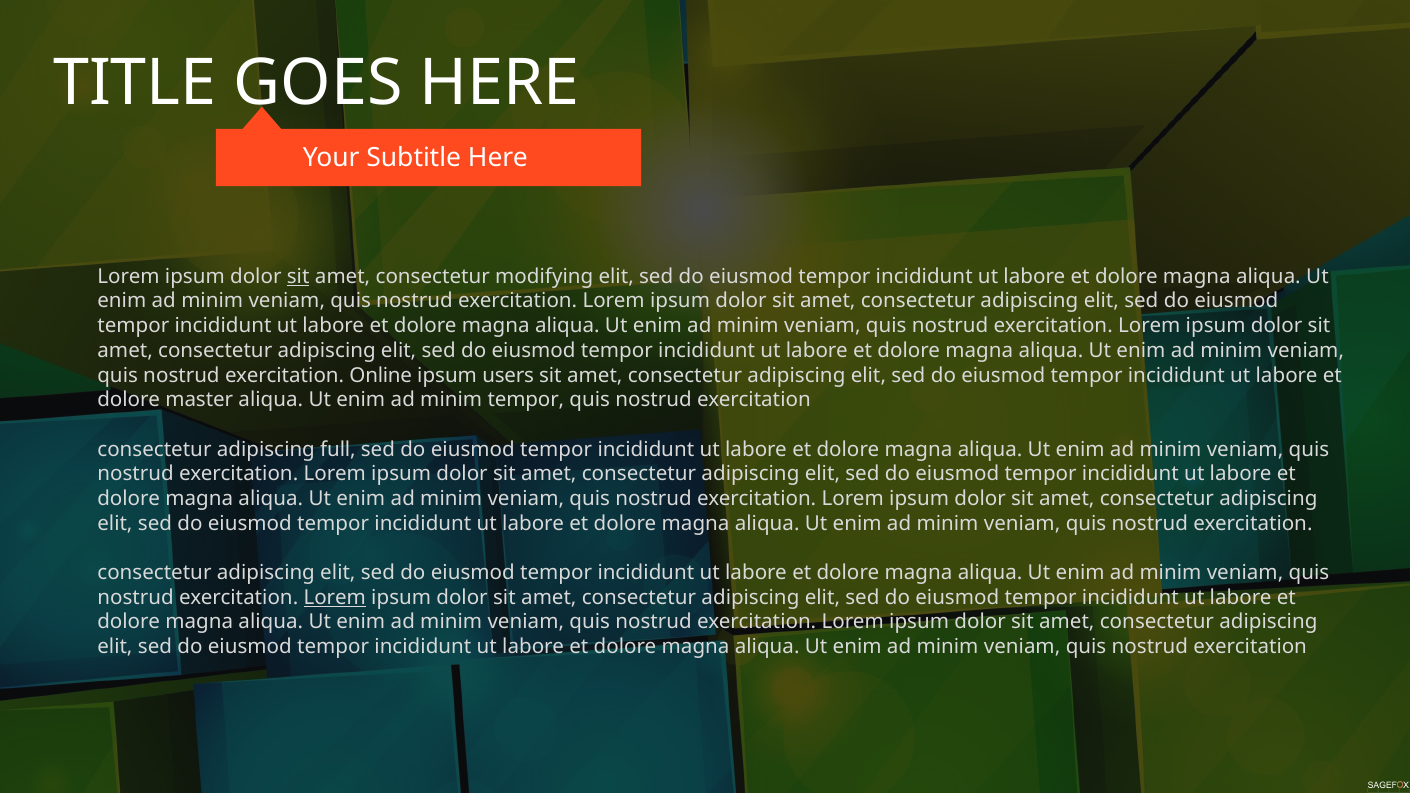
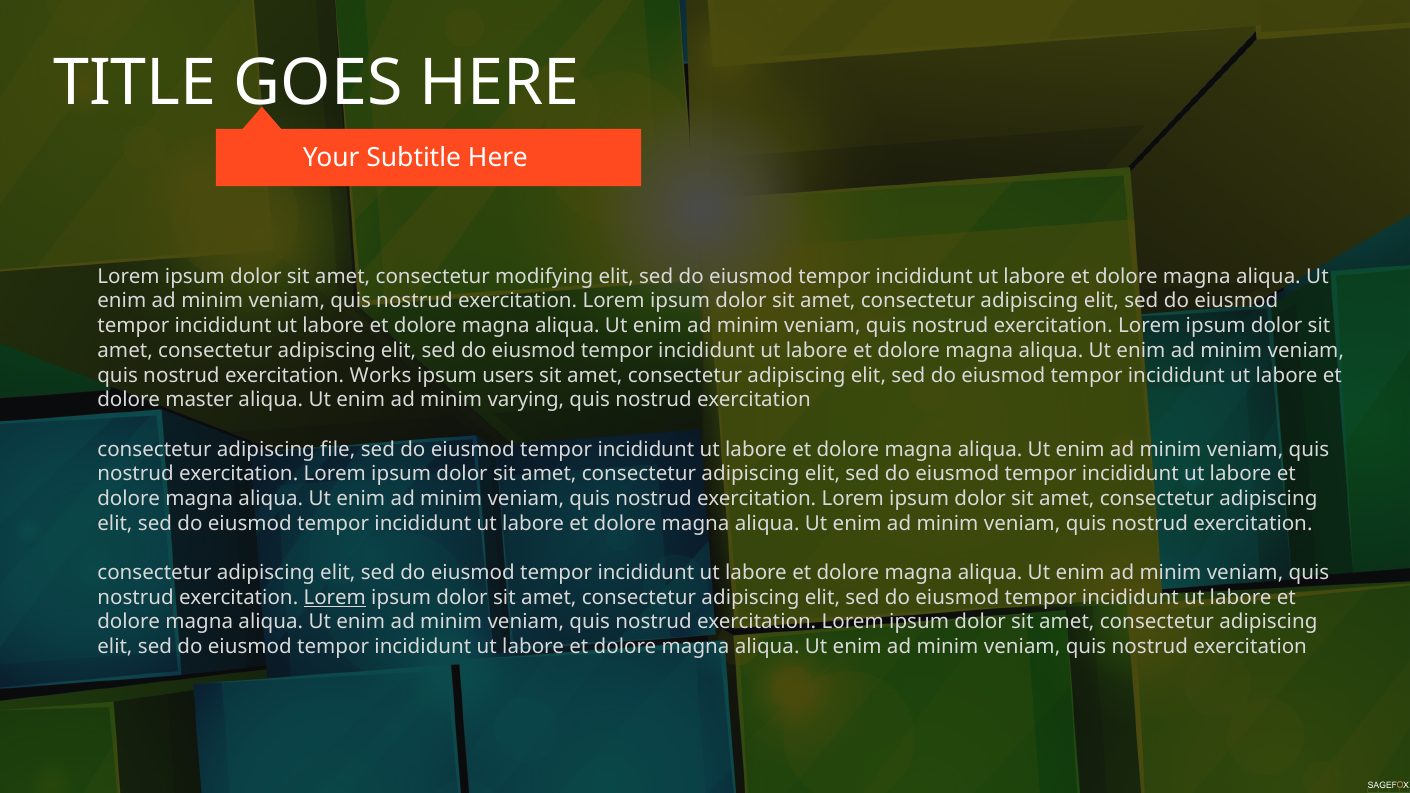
sit at (298, 277) underline: present -> none
Online: Online -> Works
minim tempor: tempor -> varying
full: full -> file
